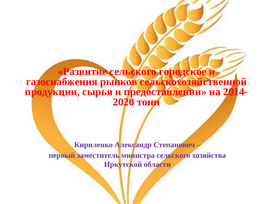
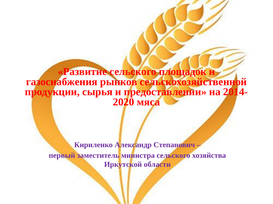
городское: городское -> площадок
тонн: тонн -> мяса
